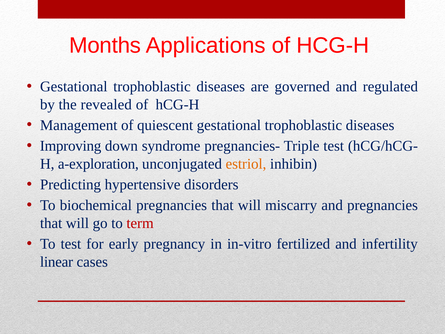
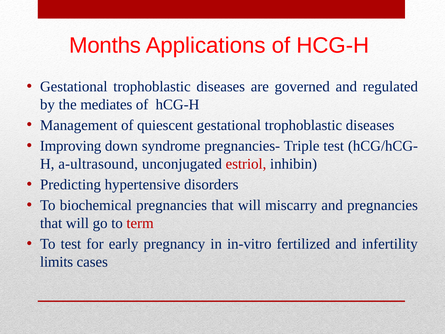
revealed: revealed -> mediates
a-exploration: a-exploration -> a-ultrasound
estriol colour: orange -> red
linear: linear -> limits
